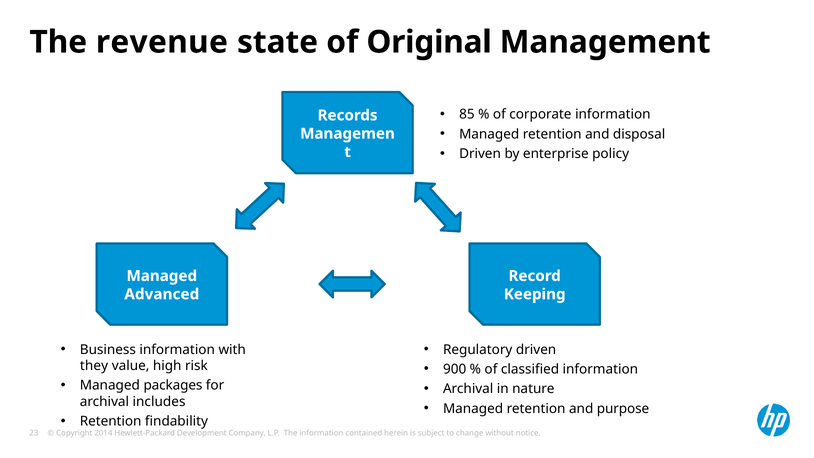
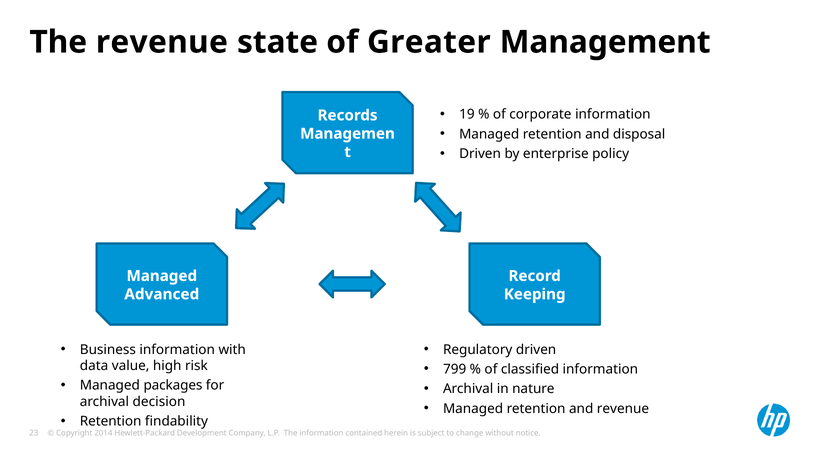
Original: Original -> Greater
85: 85 -> 19
they: they -> data
900: 900 -> 799
includes: includes -> decision
and purpose: purpose -> revenue
